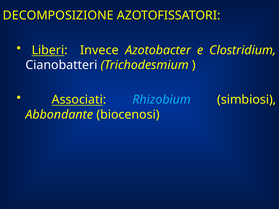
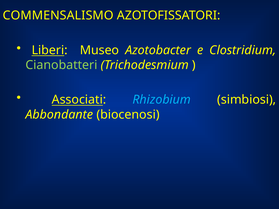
DECOMPOSIZIONE: DECOMPOSIZIONE -> COMMENSALISMO
Invece: Invece -> Museo
Cianobatteri colour: white -> light green
